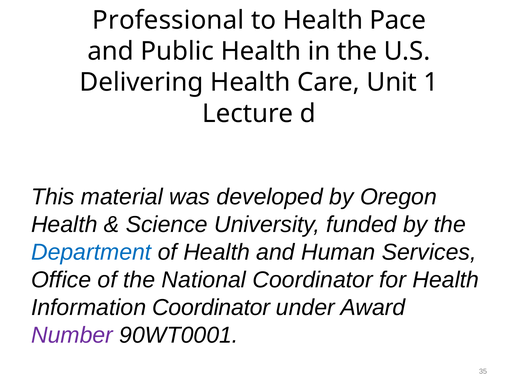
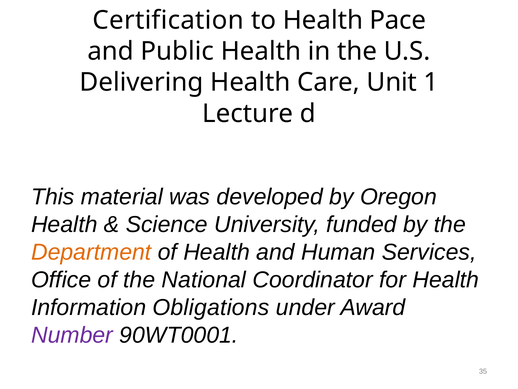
Professional: Professional -> Certification
Department colour: blue -> orange
Information Coordinator: Coordinator -> Obligations
